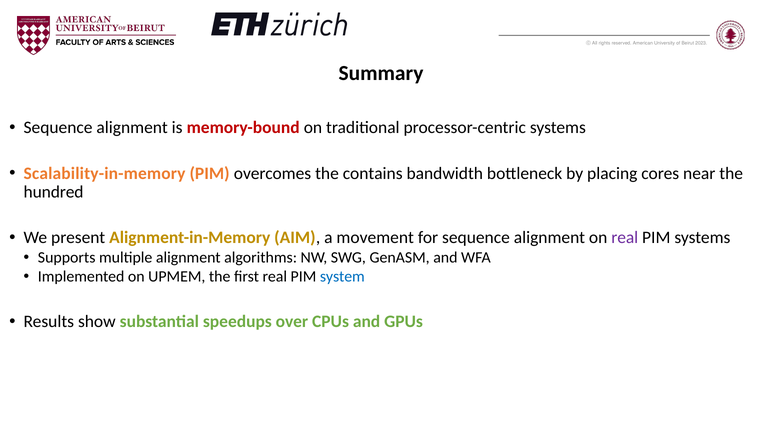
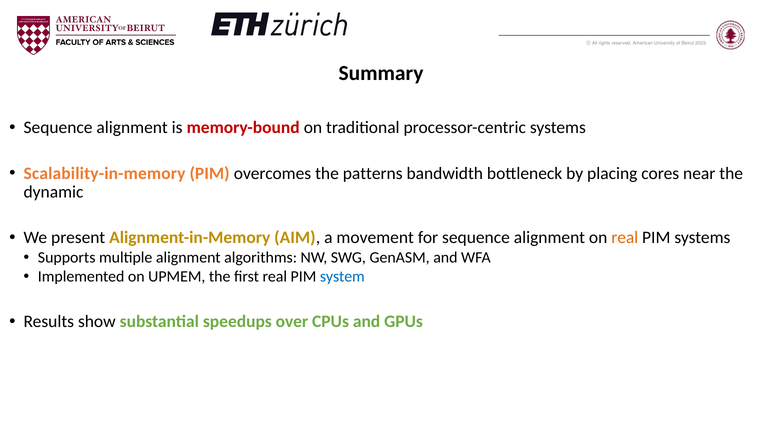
contains: contains -> patterns
hundred: hundred -> dynamic
real at (625, 238) colour: purple -> orange
